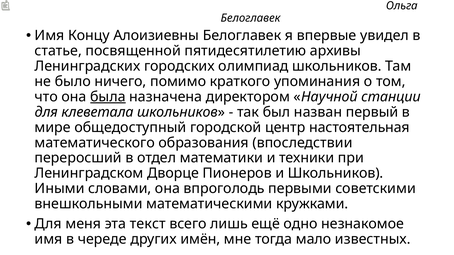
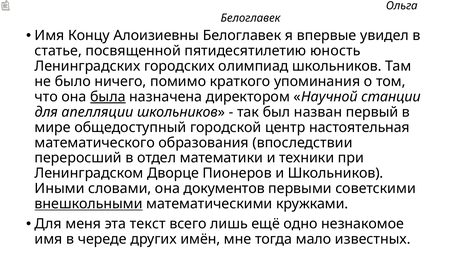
архивы: архивы -> юность
клеветала: клеветала -> апелляции
впроголодь: впроголодь -> документов
внешкольными underline: none -> present
